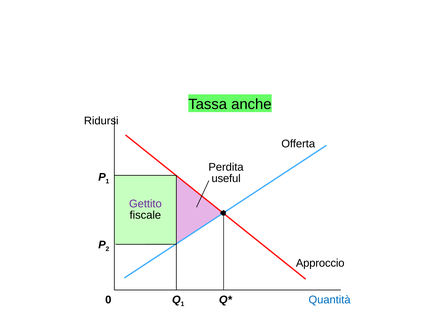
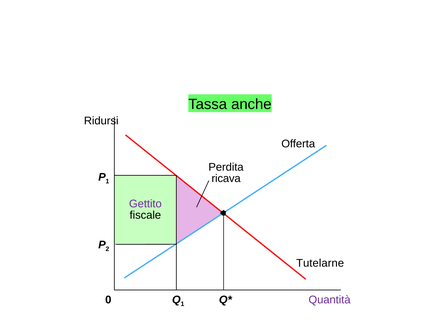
useful: useful -> ricava
Approccio: Approccio -> Tutelarne
Quantità colour: blue -> purple
